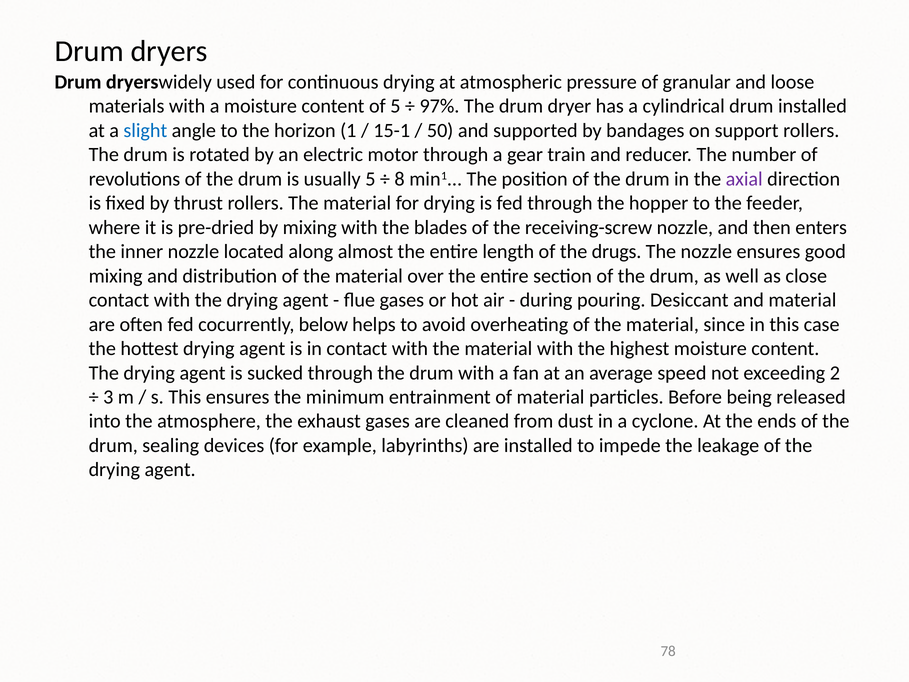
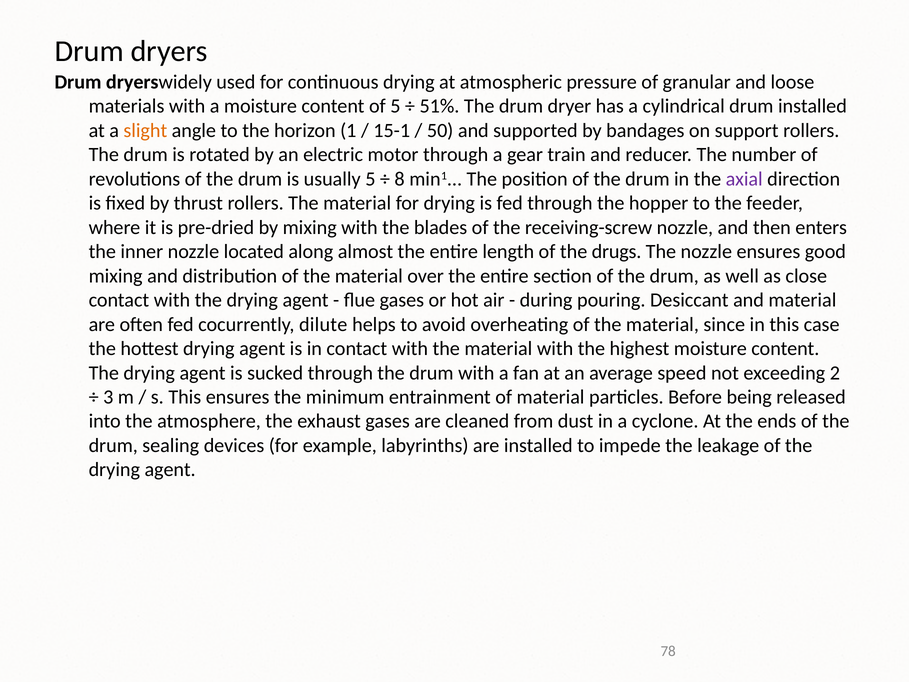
97%: 97% -> 51%
slight colour: blue -> orange
below: below -> dilute
